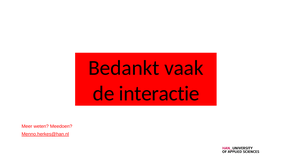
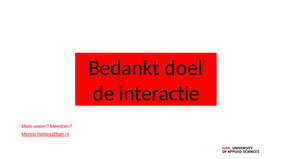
vaak: vaak -> doel
